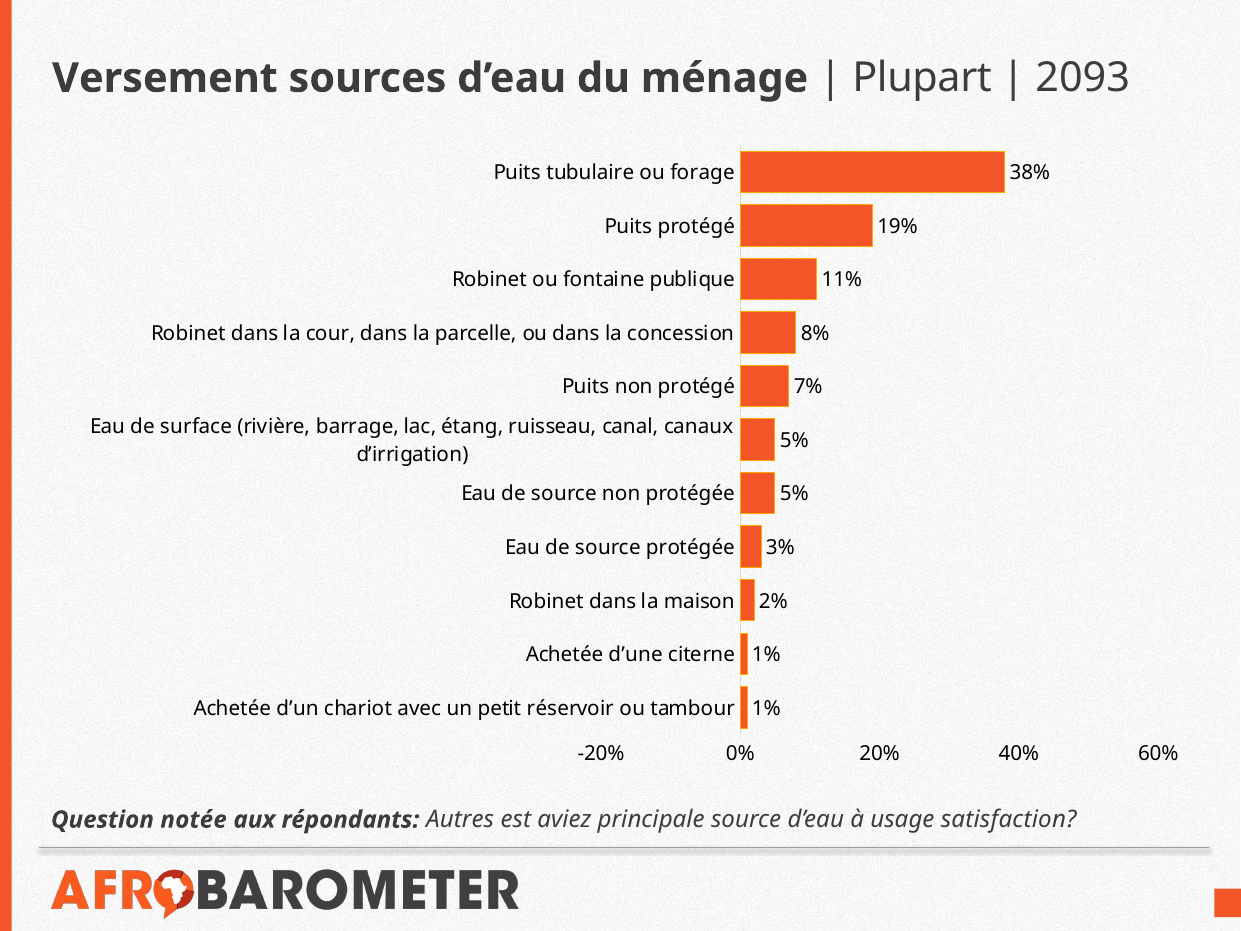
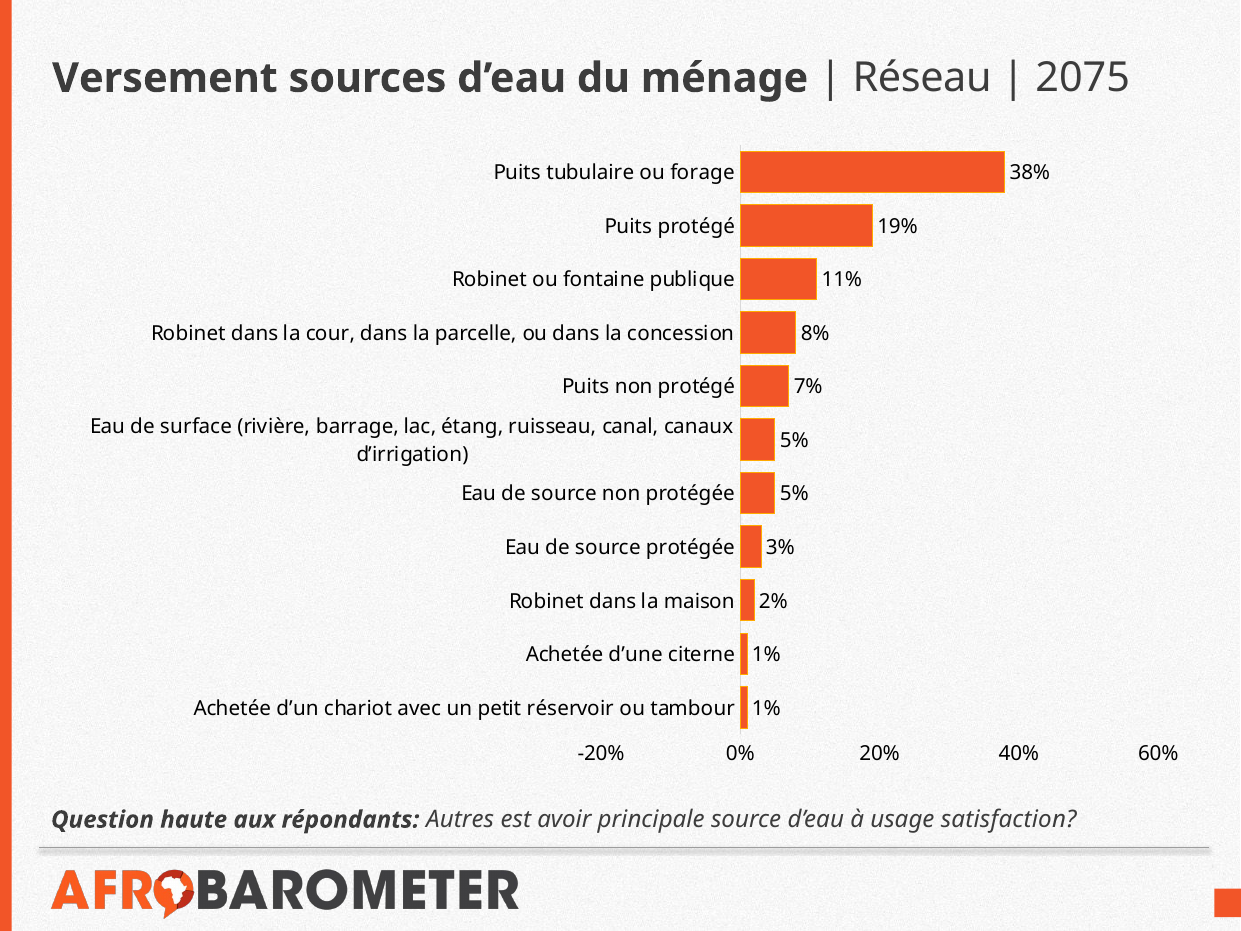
Plupart: Plupart -> Réseau
2093: 2093 -> 2075
notée: notée -> haute
aviez: aviez -> avoir
